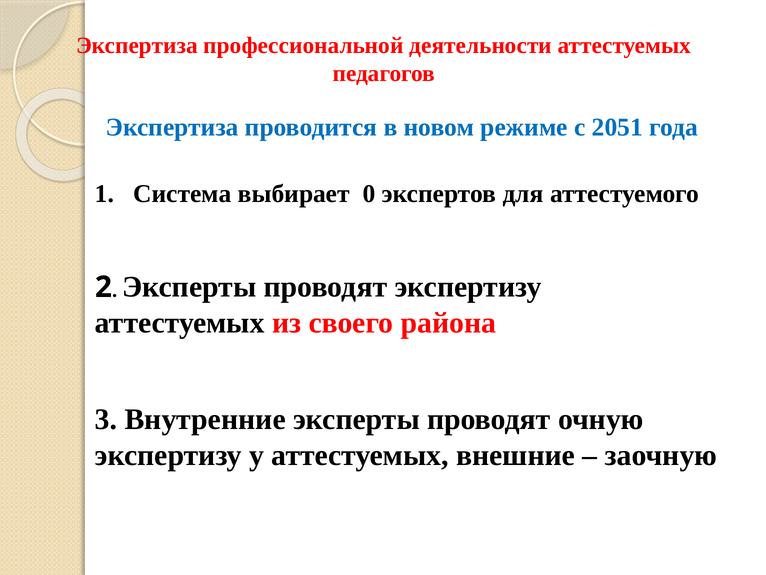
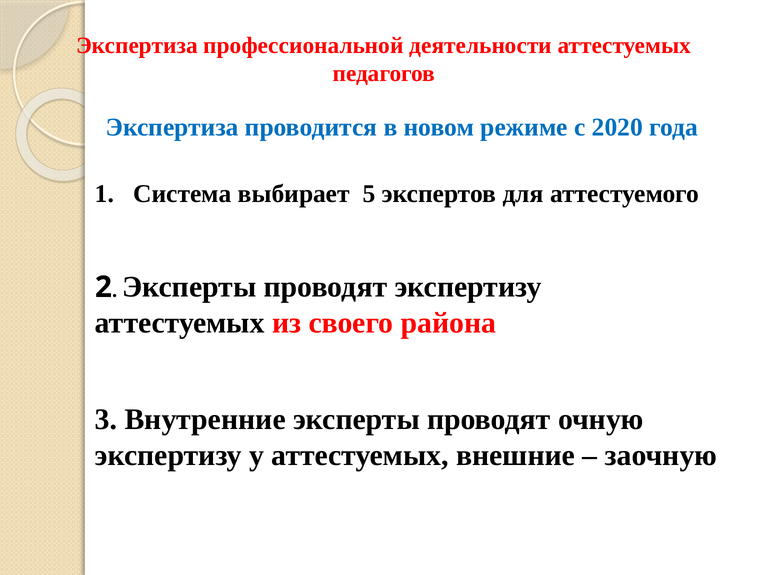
2051: 2051 -> 2020
0: 0 -> 5
